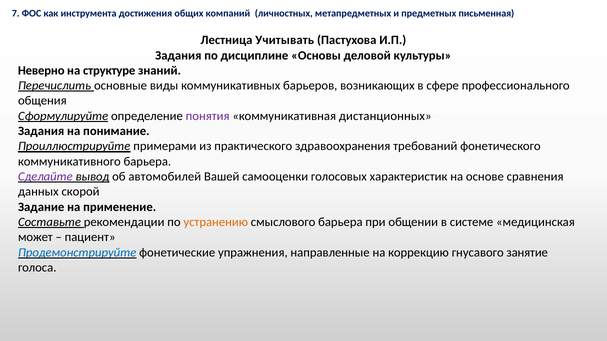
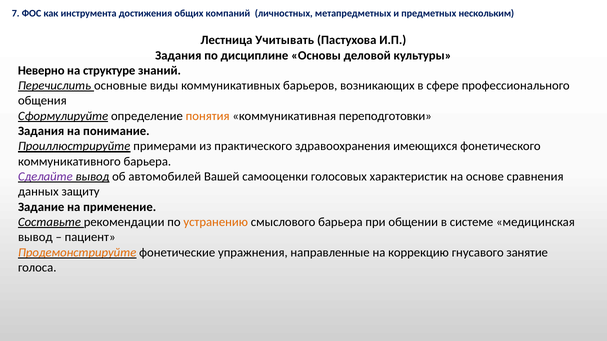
письменная: письменная -> нескольким
понятия colour: purple -> orange
дистанционных: дистанционных -> переподготовки
требований: требований -> имеющихся
скорой: скорой -> защиту
может at (35, 238): может -> вывод
Продемонстрируйте colour: blue -> orange
